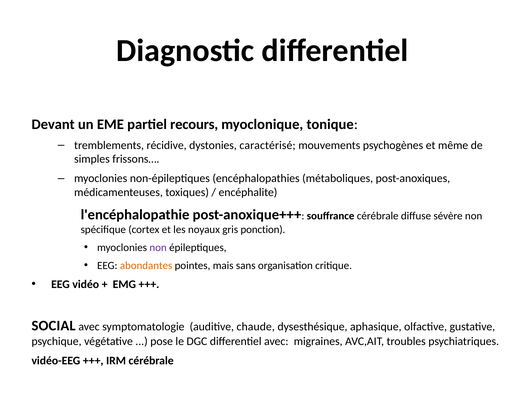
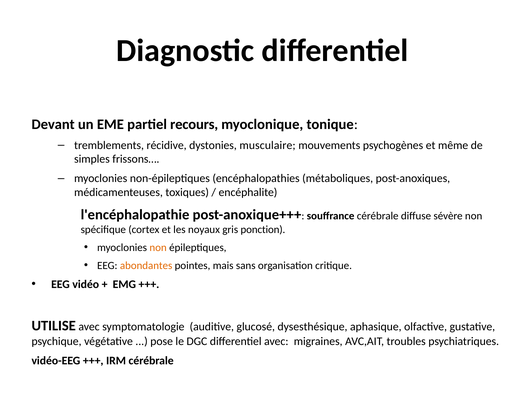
caractérisé: caractérisé -> musculaire
non at (158, 248) colour: purple -> orange
SOCIAL: SOCIAL -> UTILISE
chaude: chaude -> glucosé
